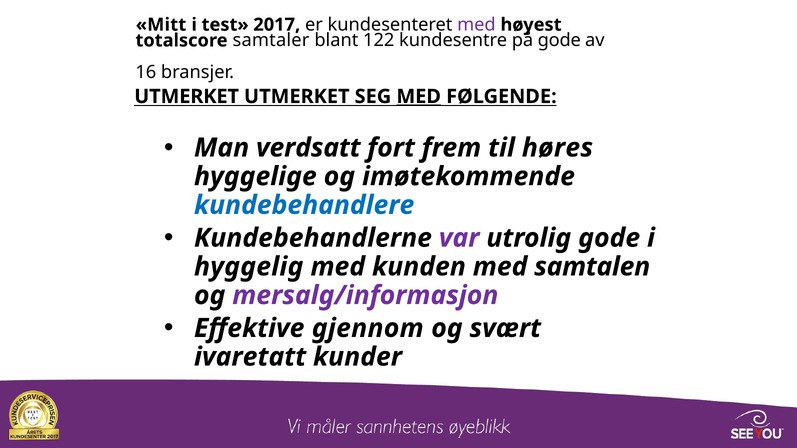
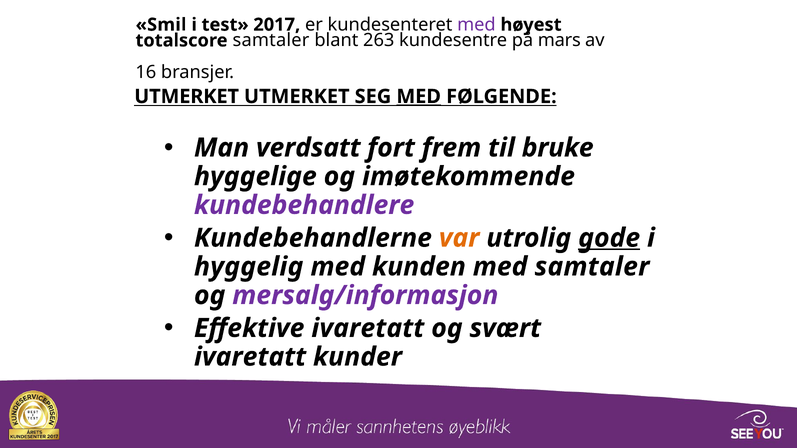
Mitt: Mitt -> Smil
122: 122 -> 263
på gode: gode -> mars
høres: høres -> bruke
kundebehandlere colour: blue -> purple
var colour: purple -> orange
gode at (609, 238) underline: none -> present
med samtalen: samtalen -> samtaler
Effektive gjennom: gjennom -> ivaretatt
